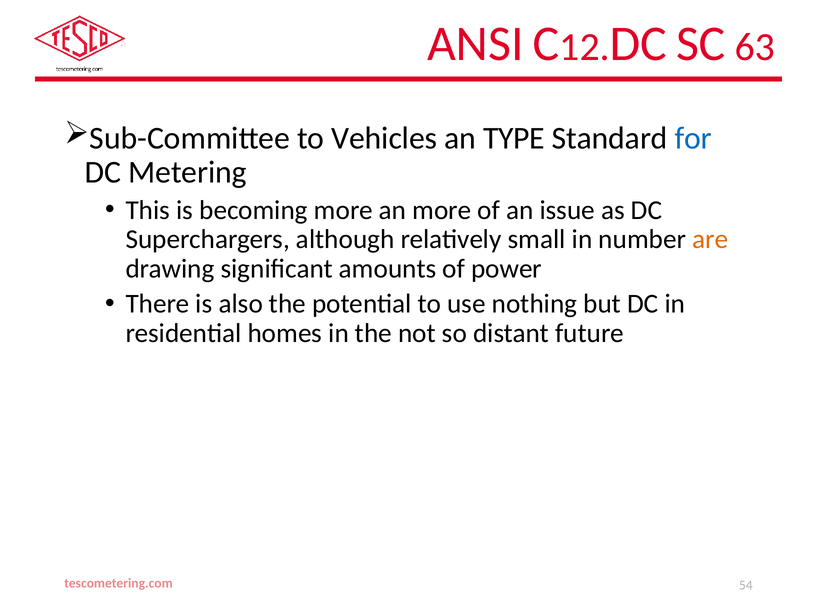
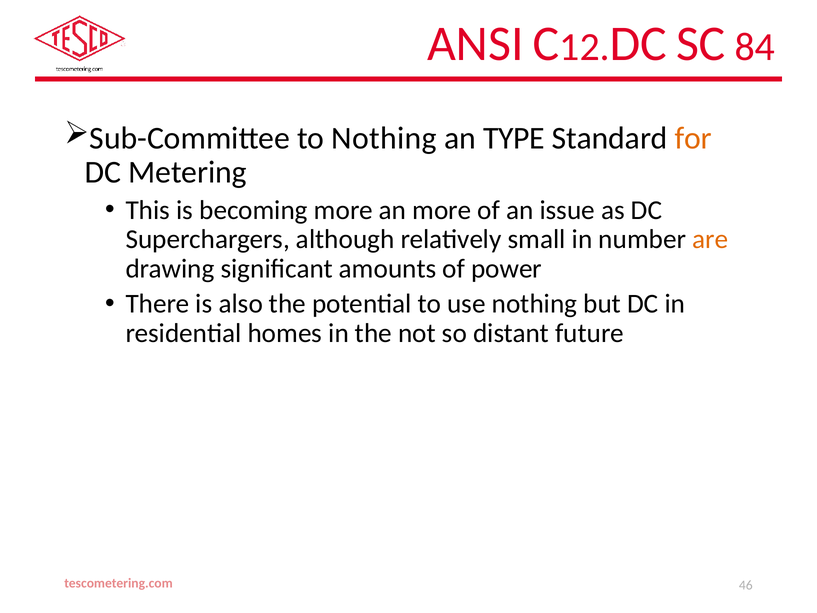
63: 63 -> 84
to Vehicles: Vehicles -> Nothing
for colour: blue -> orange
54: 54 -> 46
